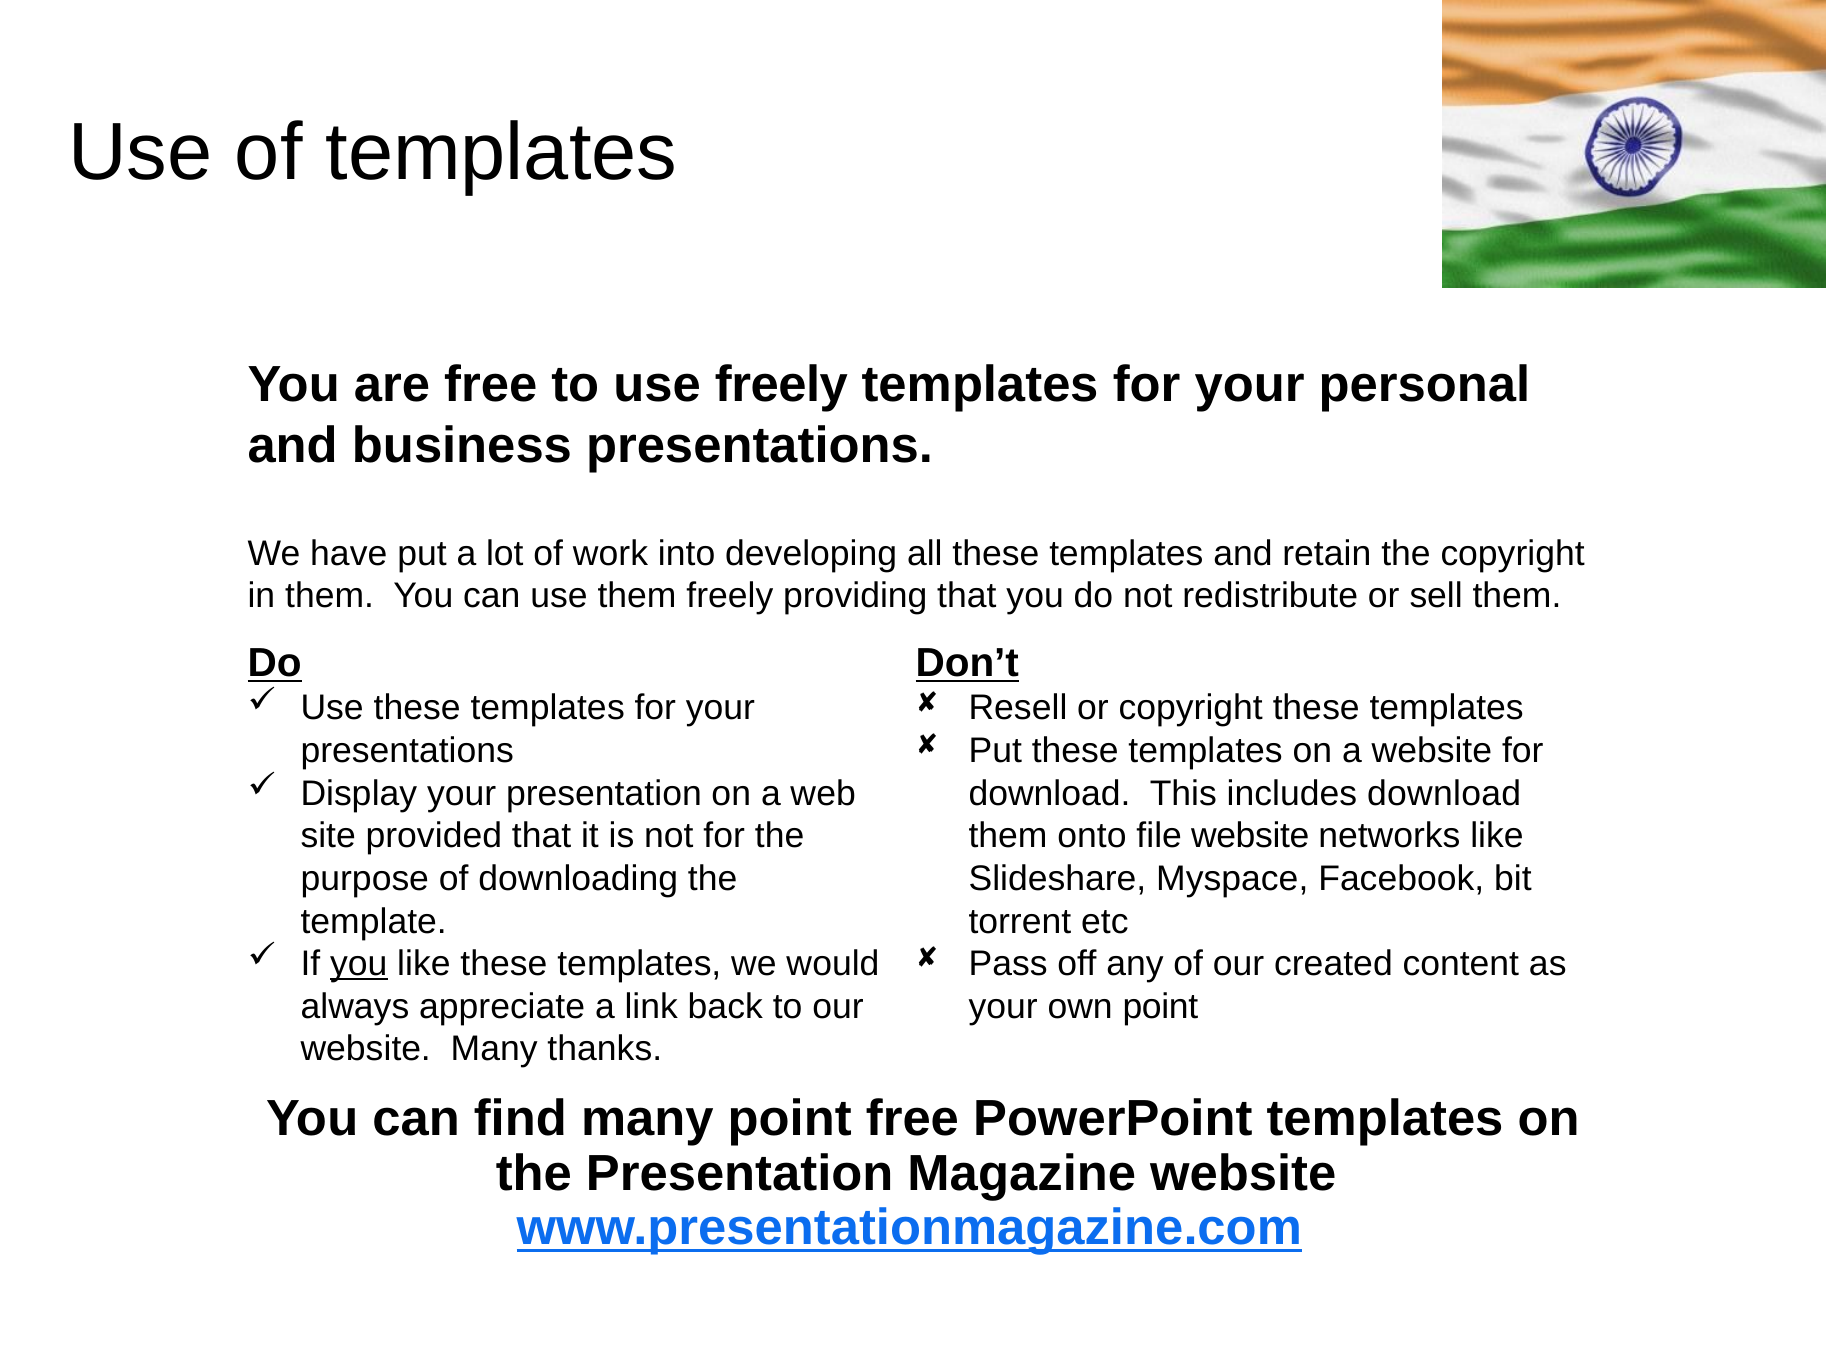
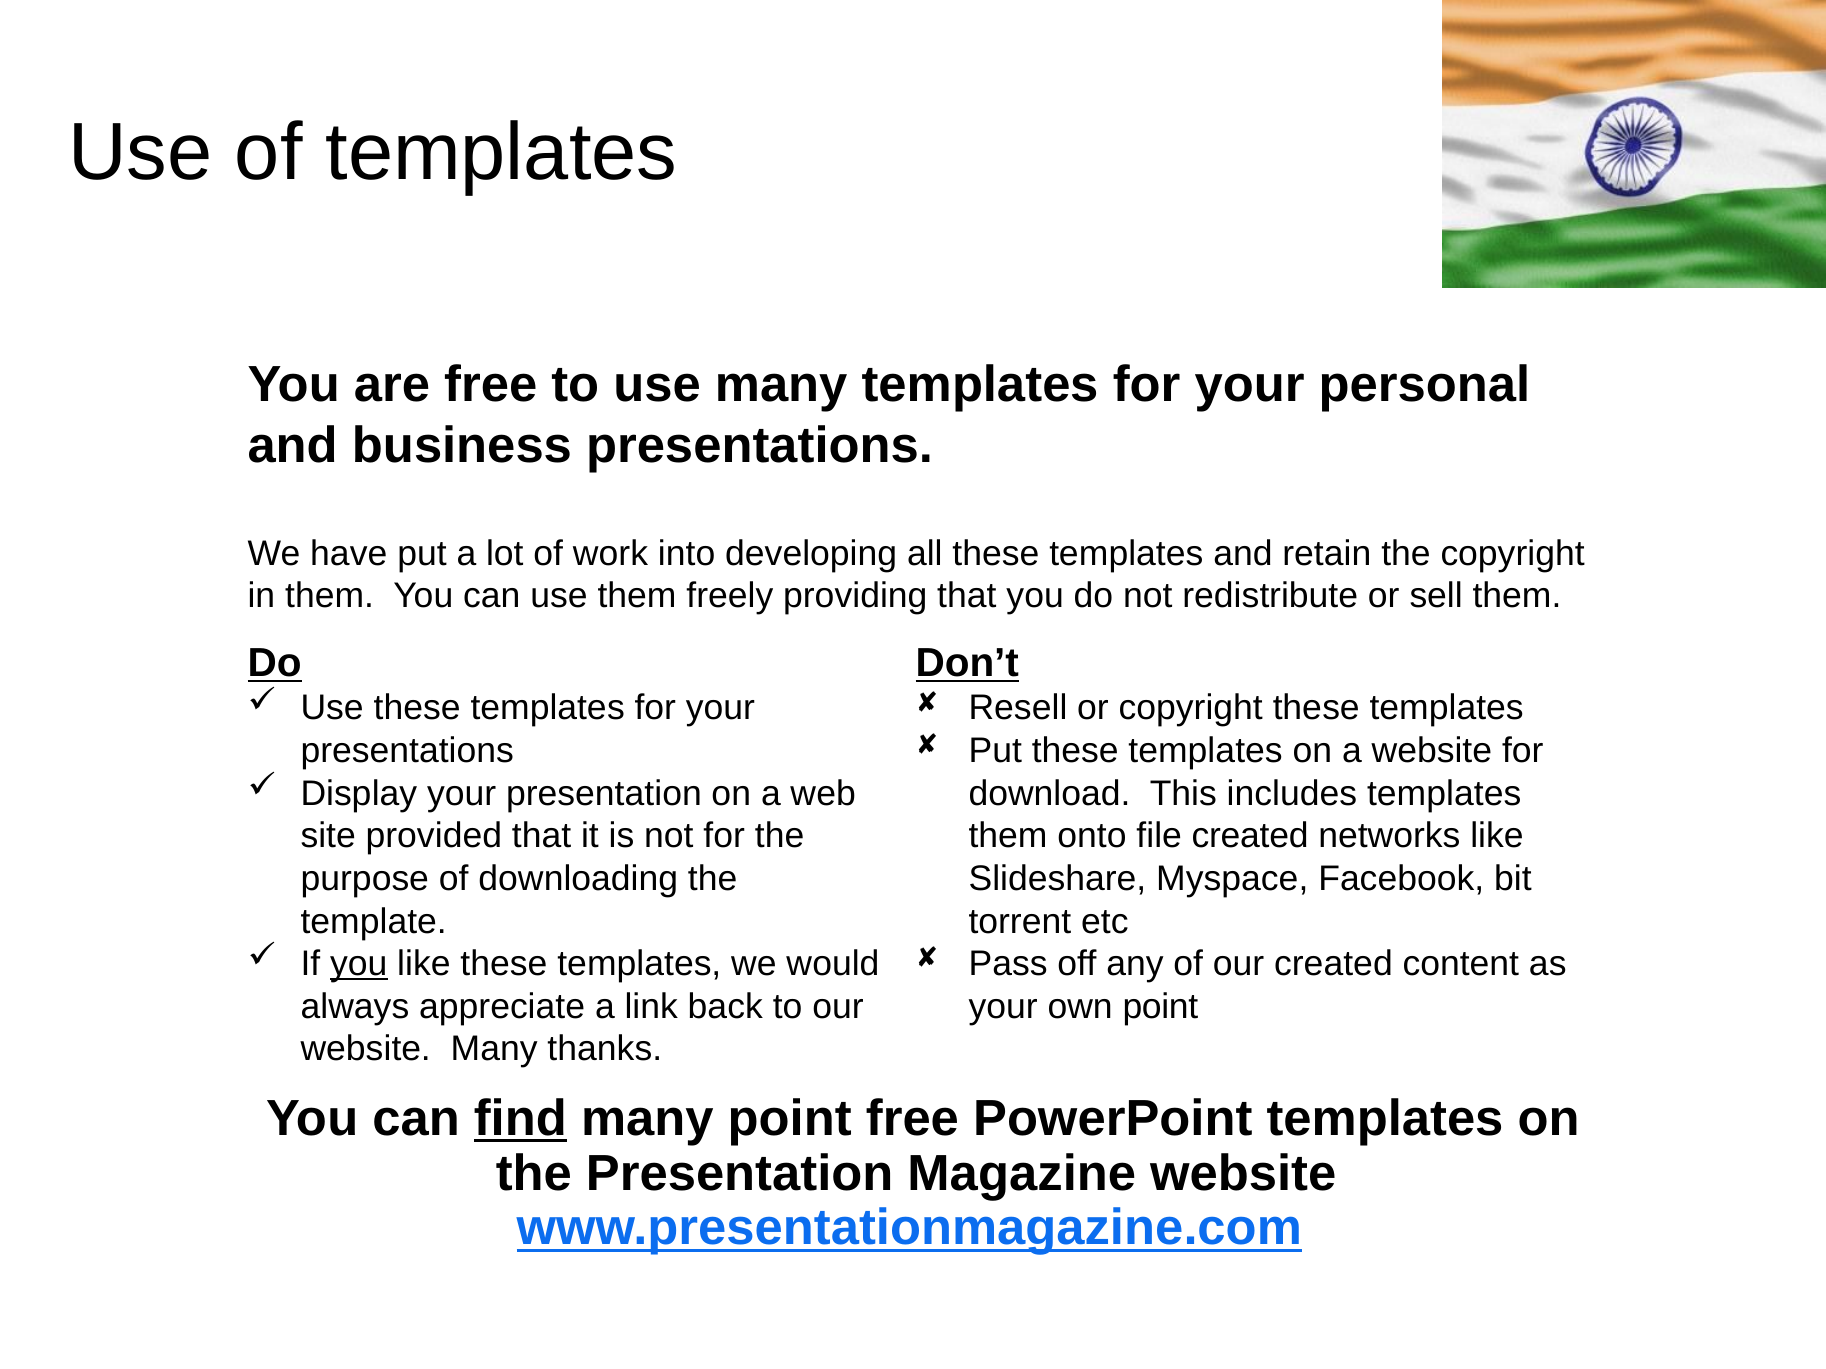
use freely: freely -> many
includes download: download -> templates
file website: website -> created
find underline: none -> present
